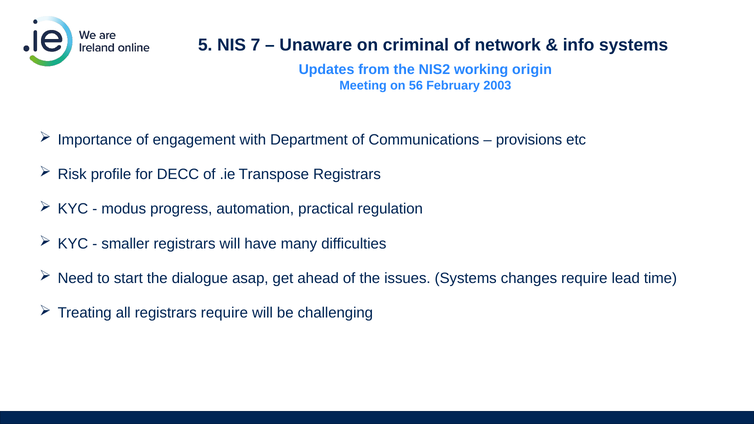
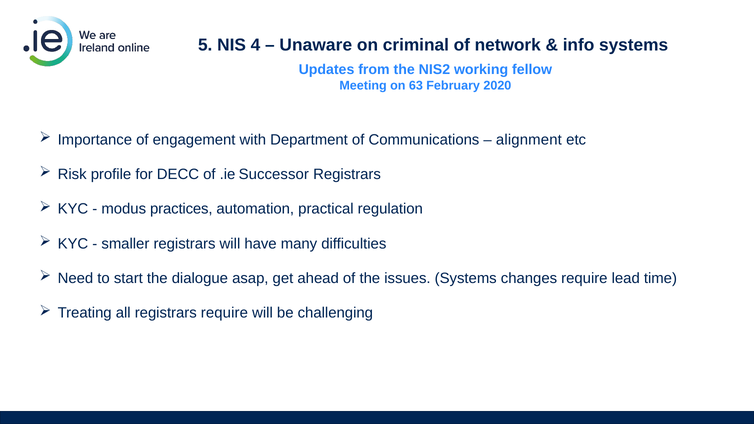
7: 7 -> 4
origin: origin -> fellow
56: 56 -> 63
2003: 2003 -> 2020
provisions: provisions -> alignment
Transpose: Transpose -> Successor
progress: progress -> practices
